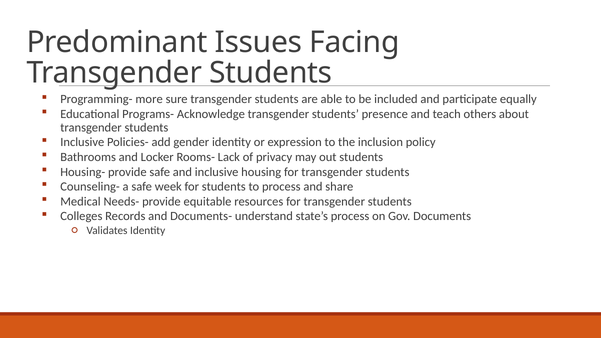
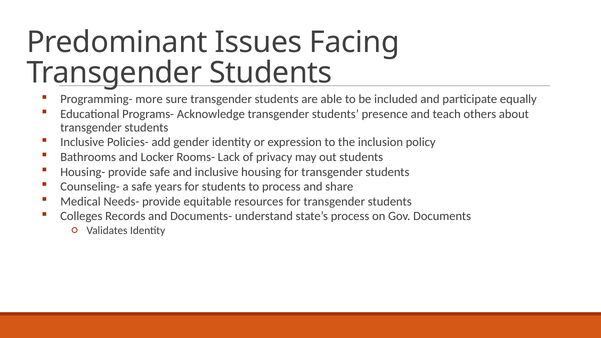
week: week -> years
